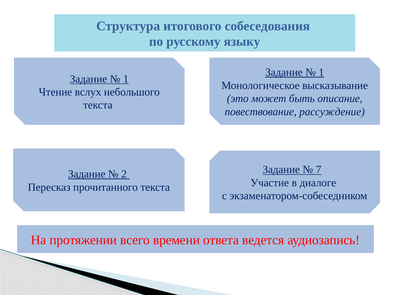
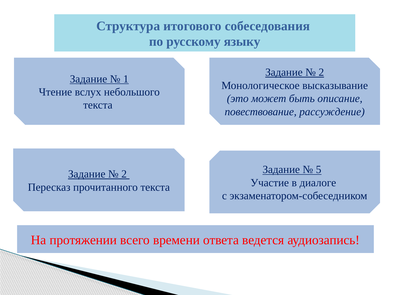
1 at (321, 72): 1 -> 2
7: 7 -> 5
